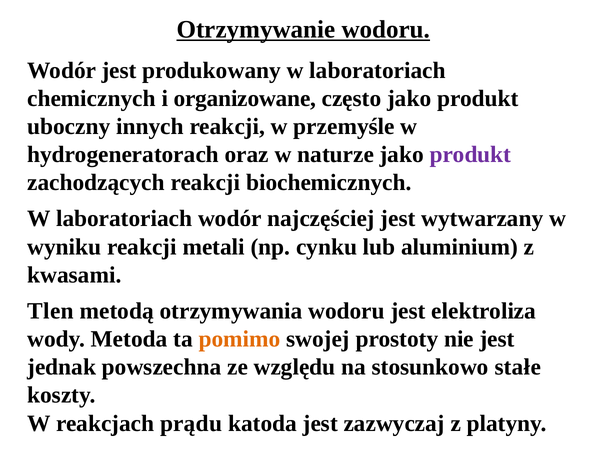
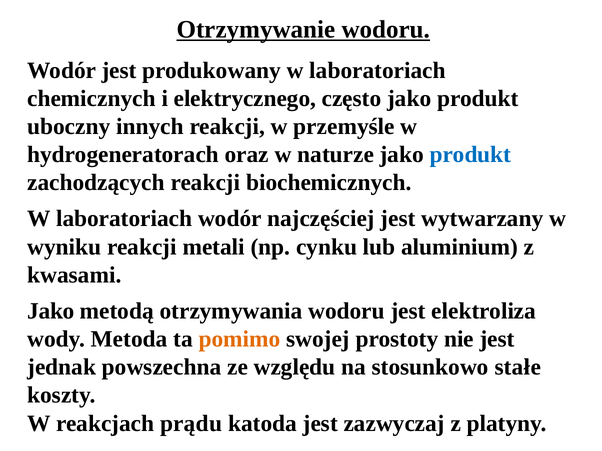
organizowane: organizowane -> elektrycznego
produkt at (470, 155) colour: purple -> blue
Tlen at (51, 311): Tlen -> Jako
